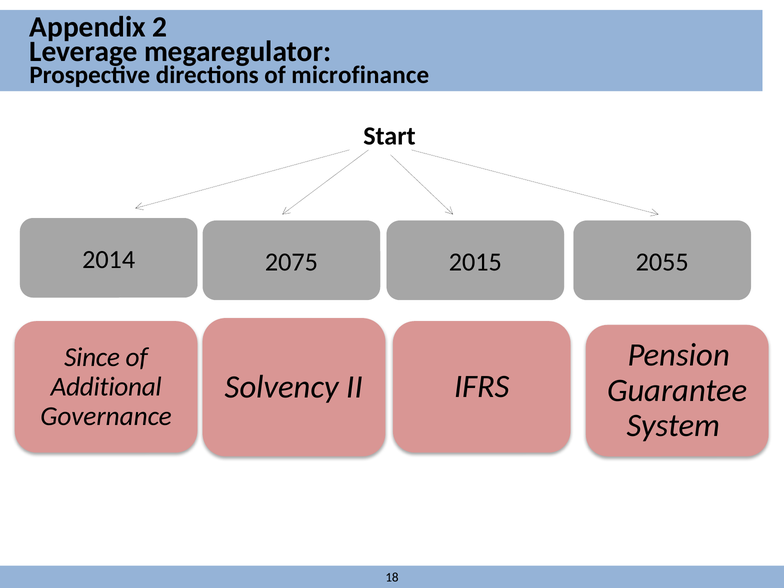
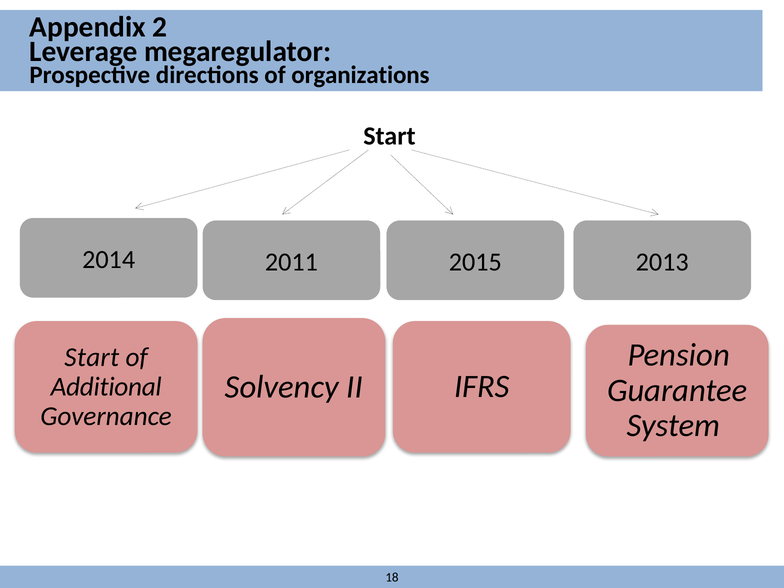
microfinance: microfinance -> organizations
2075: 2075 -> 2011
2055: 2055 -> 2013
Since at (92, 357): Since -> Start
